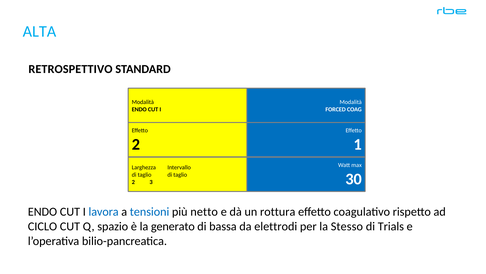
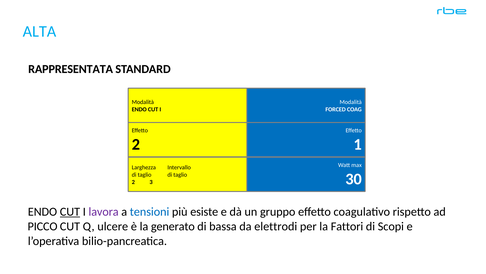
RETROSPETTIVO: RETROSPETTIVO -> RAPPRESENTATA
CUT at (70, 211) underline: none -> present
lavora colour: blue -> purple
netto: netto -> esiste
rottura: rottura -> gruppo
CICLO: CICLO -> PICCO
spazio: spazio -> ulcere
Stesso: Stesso -> Fattori
Trials: Trials -> Scopi
